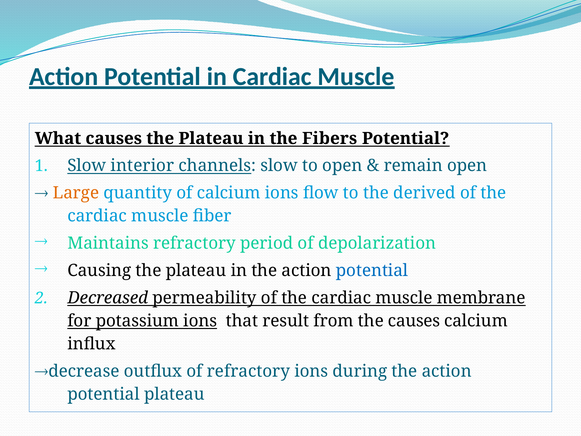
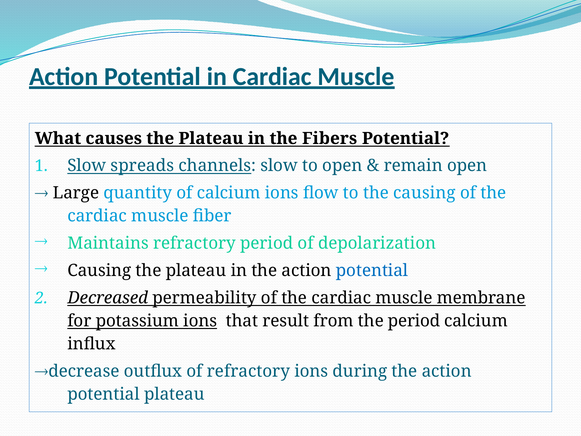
interior: interior -> spreads
Large colour: orange -> black
the derived: derived -> causing
the causes: causes -> period
